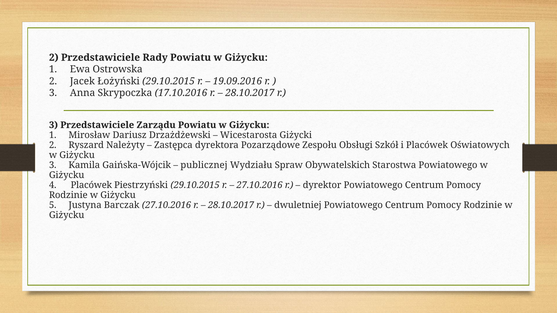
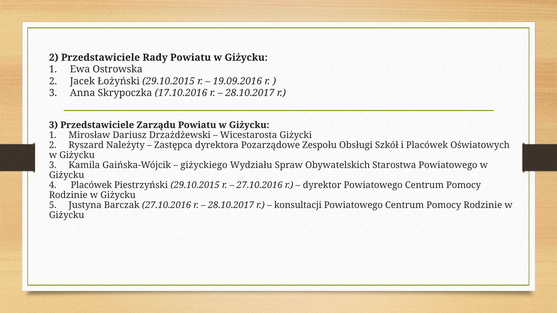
publicznej: publicznej -> giżyckiego
dwuletniej: dwuletniej -> konsultacji
